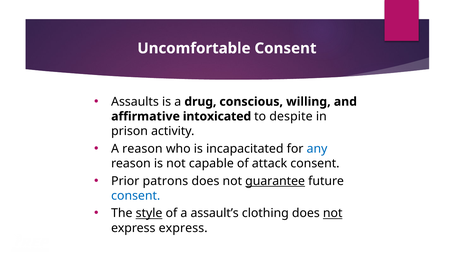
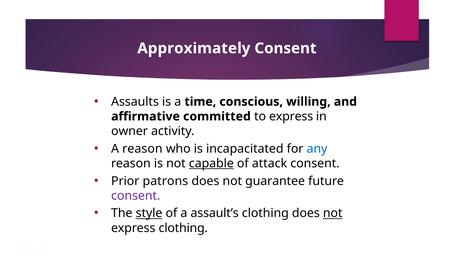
Uncomfortable: Uncomfortable -> Approximately
drug: drug -> time
intoxicated: intoxicated -> committed
to despite: despite -> express
prison: prison -> owner
capable underline: none -> present
guarantee underline: present -> none
consent at (136, 196) colour: blue -> purple
express express: express -> clothing
